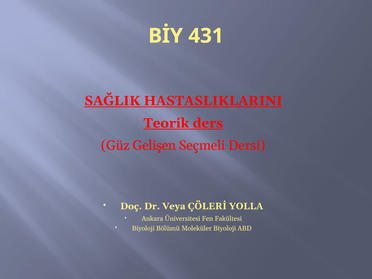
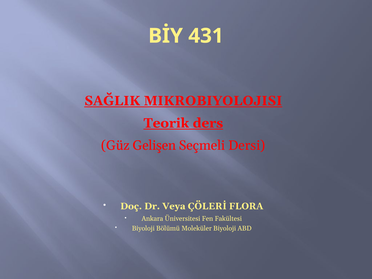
HASTASLIKLARINI: HASTASLIKLARINI -> MIKROBIYOLOJISI
YOLLA: YOLLA -> FLORA
